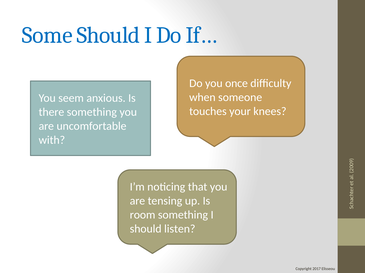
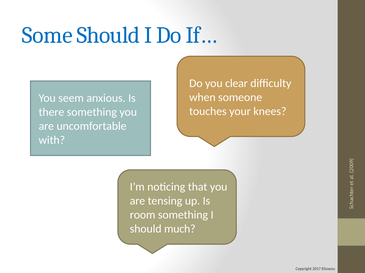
once: once -> clear
listen: listen -> much
